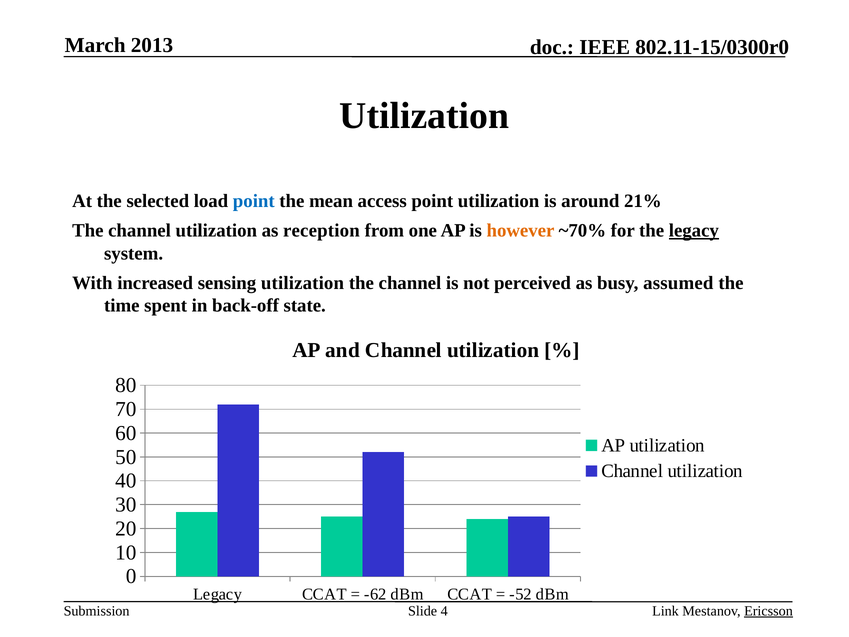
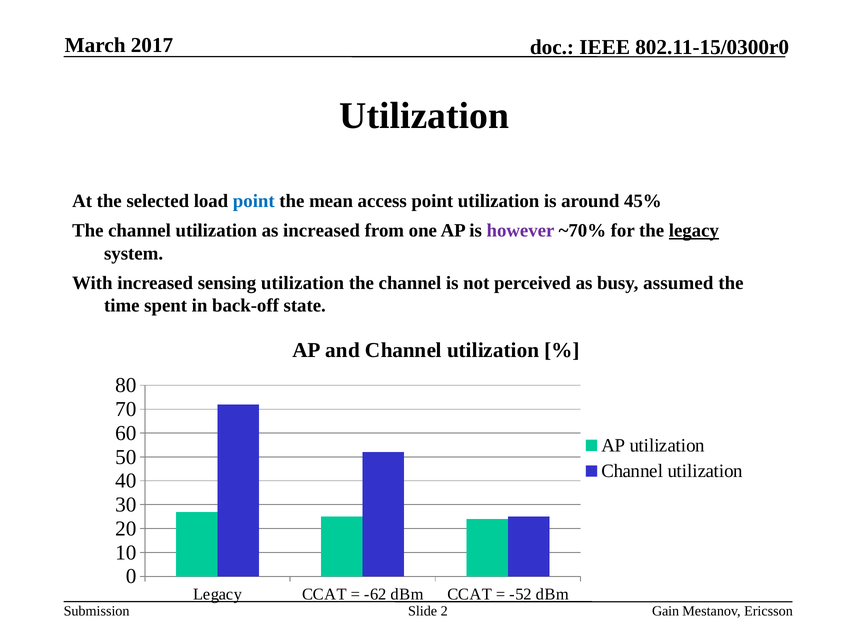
2013: 2013 -> 2017
21%: 21% -> 45%
as reception: reception -> increased
however colour: orange -> purple
4: 4 -> 2
Link: Link -> Gain
Ericsson underline: present -> none
